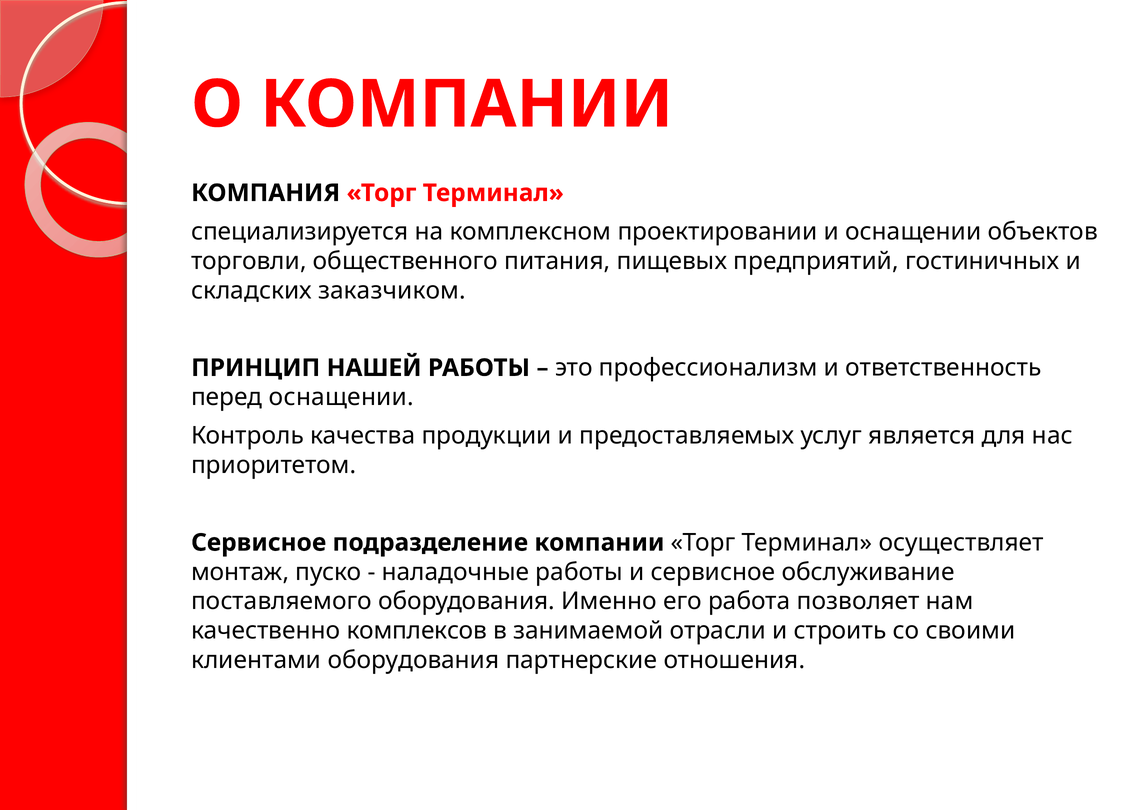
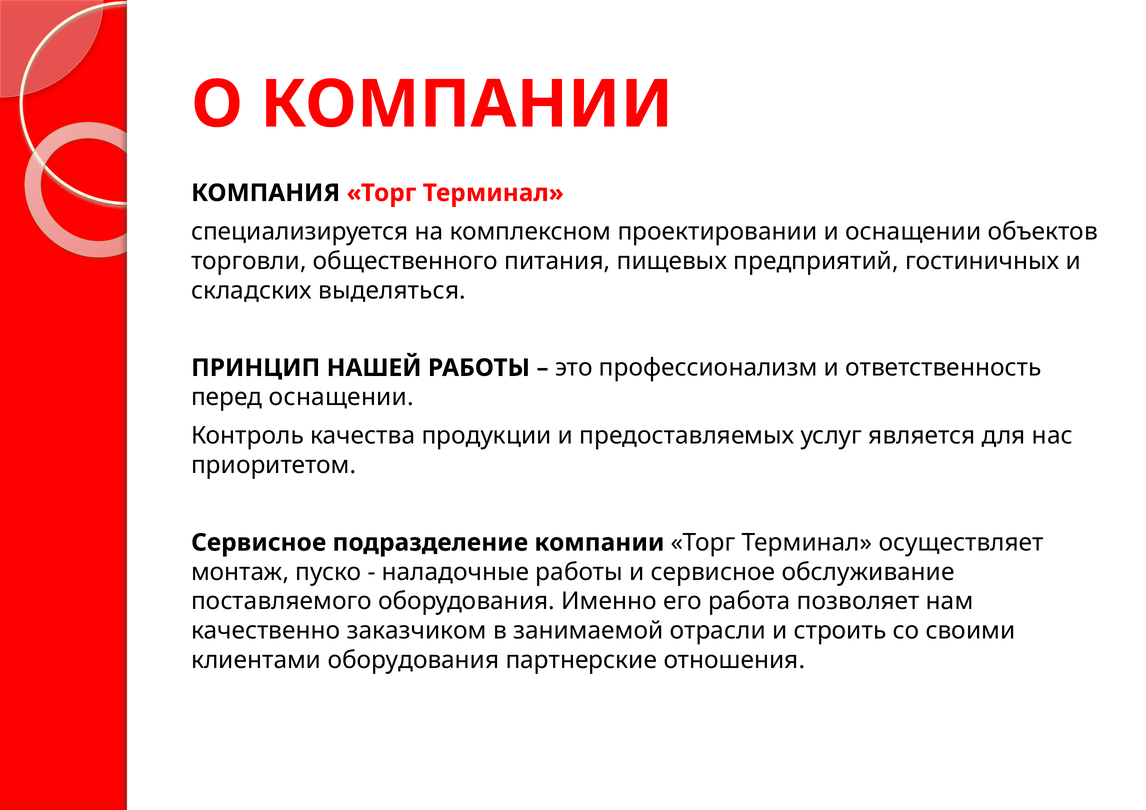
заказчиком: заказчиком -> выделяться
комплексов: комплексов -> заказчиком
